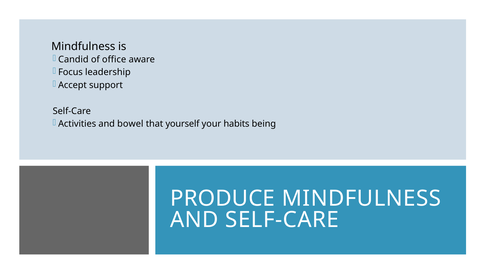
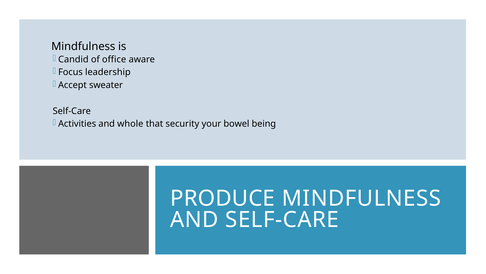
support: support -> sweater
bowel: bowel -> whole
yourself: yourself -> security
habits: habits -> bowel
